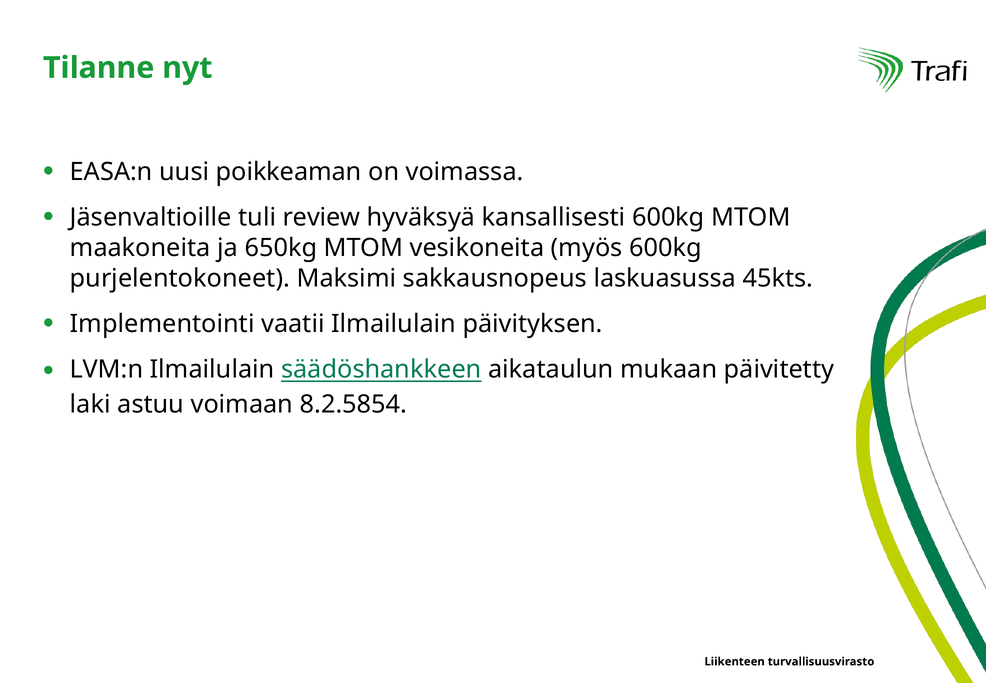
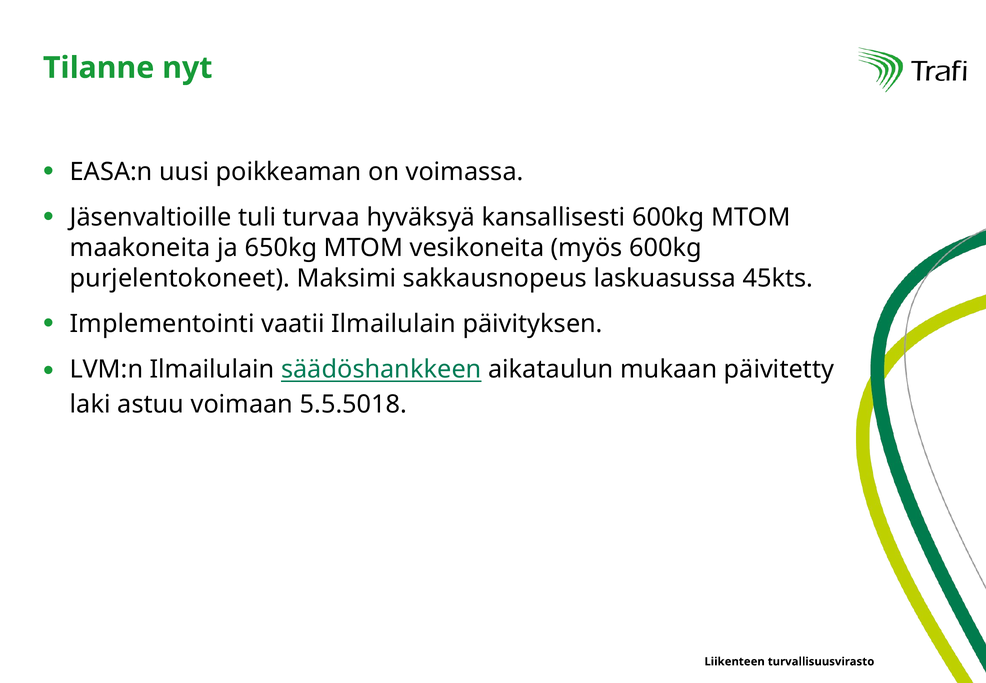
review: review -> turvaa
8.2.5854: 8.2.5854 -> 5.5.5018
